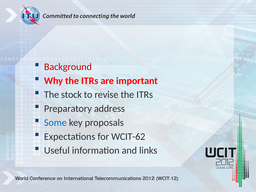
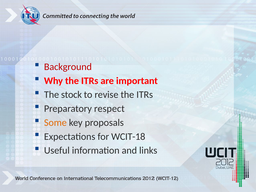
address: address -> respect
Some colour: blue -> orange
WCIT-62: WCIT-62 -> WCIT-18
